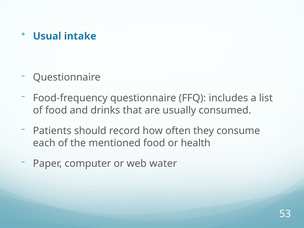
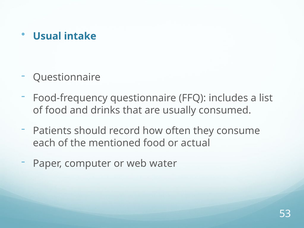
health: health -> actual
